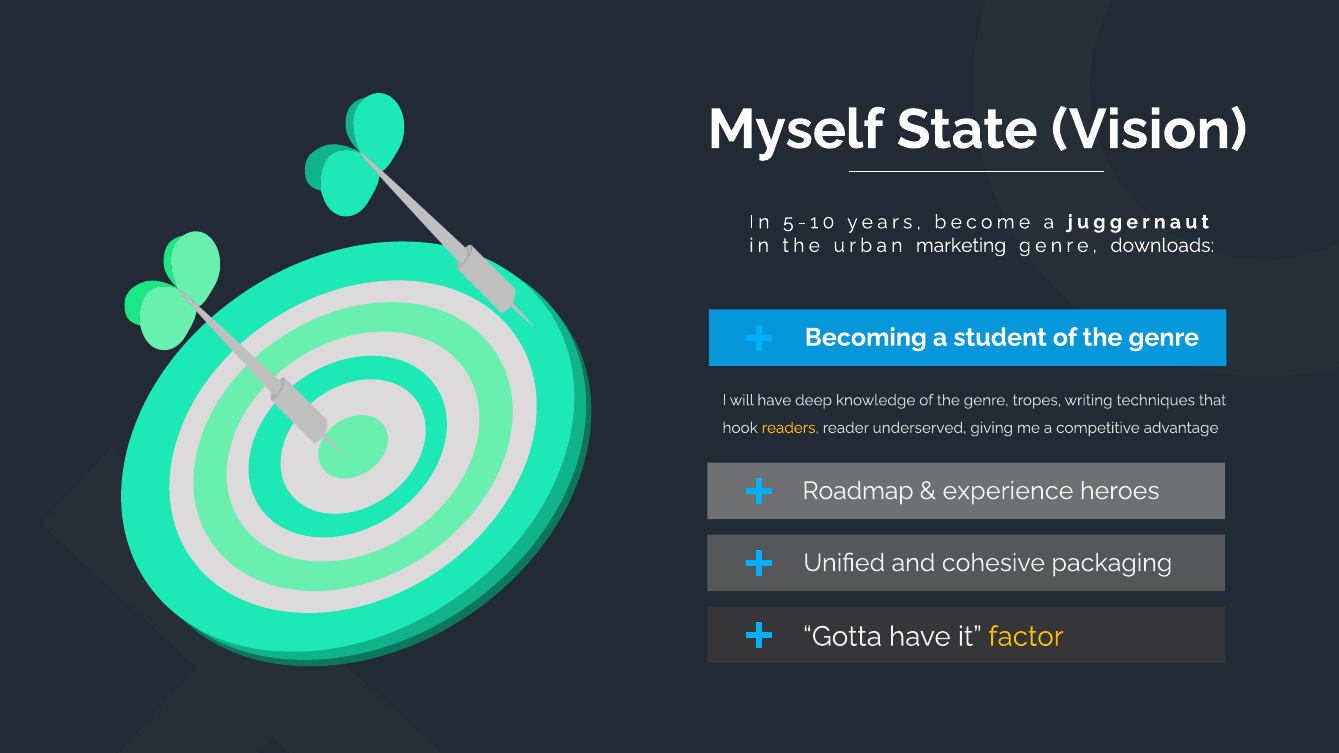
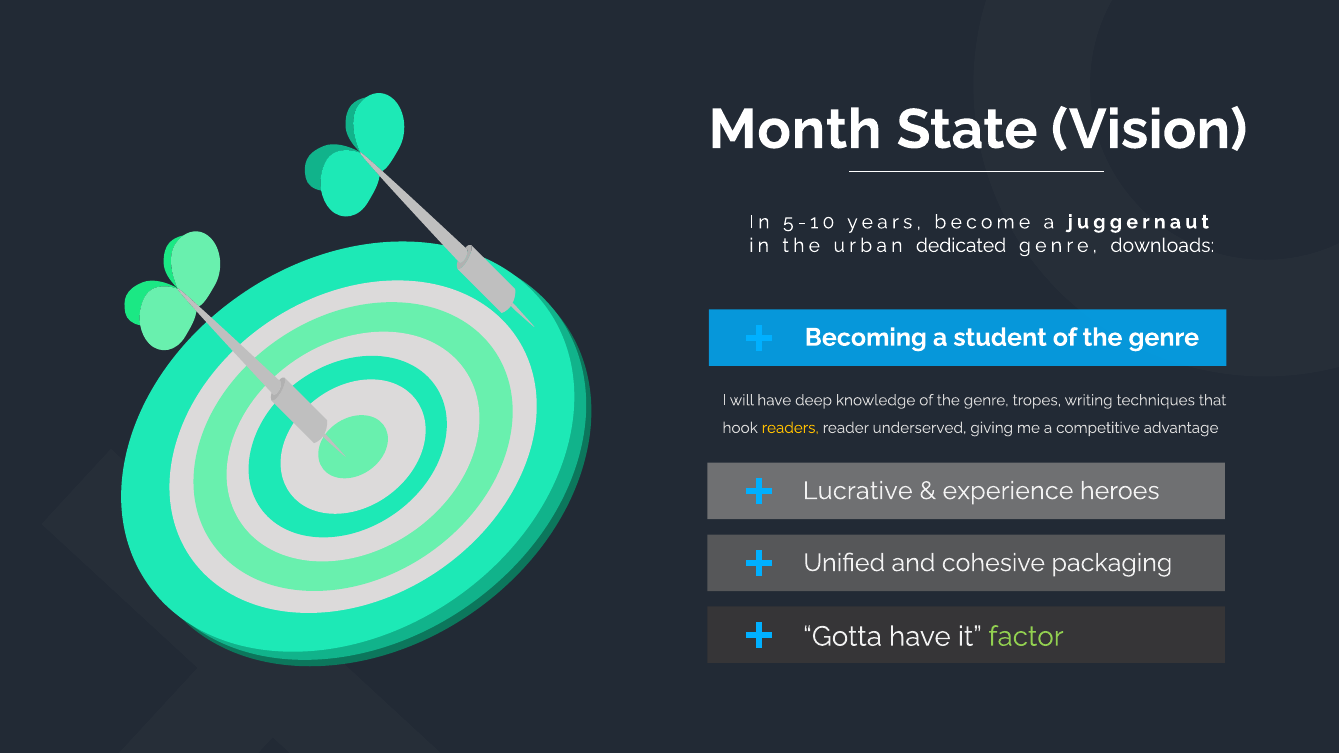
Myself: Myself -> Month
marketing: marketing -> dedicated
Roadmap: Roadmap -> Lucrative
factor colour: yellow -> light green
